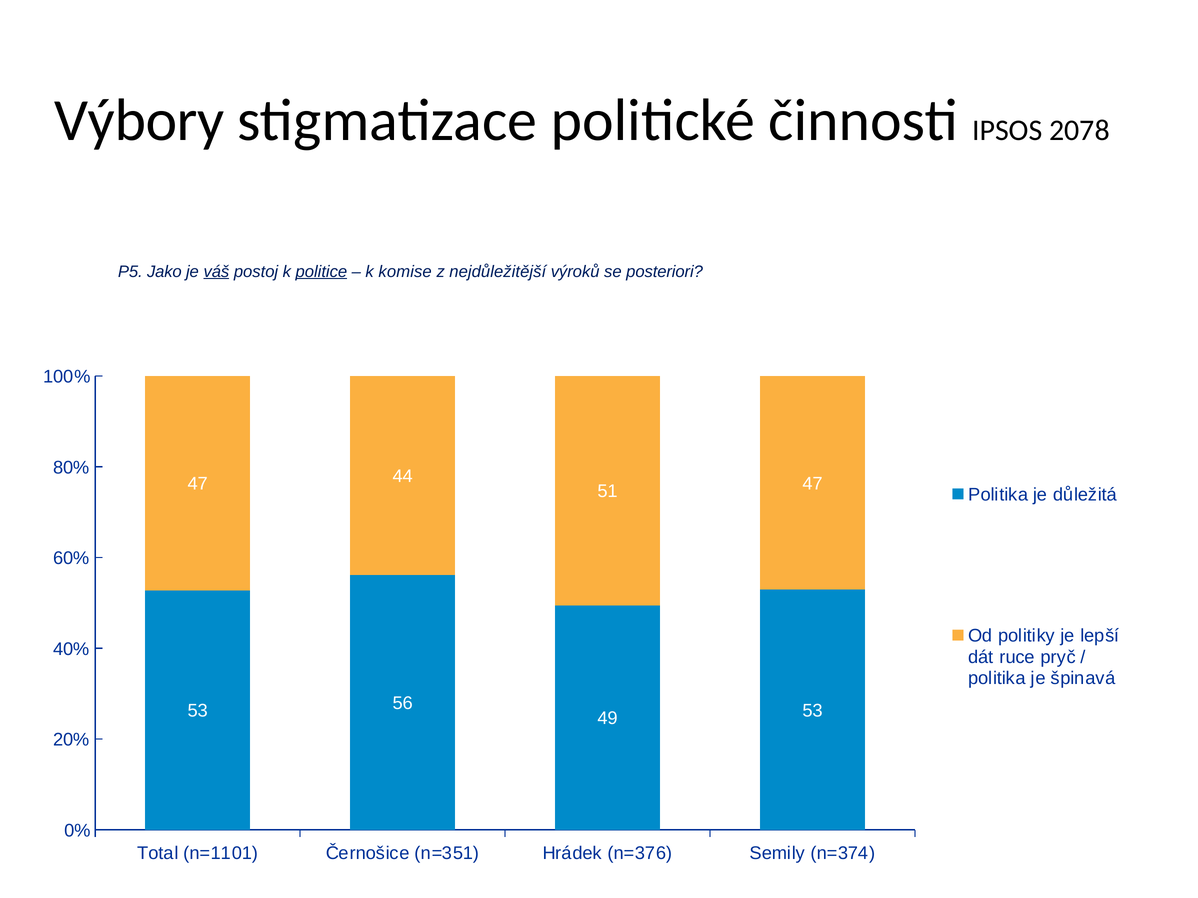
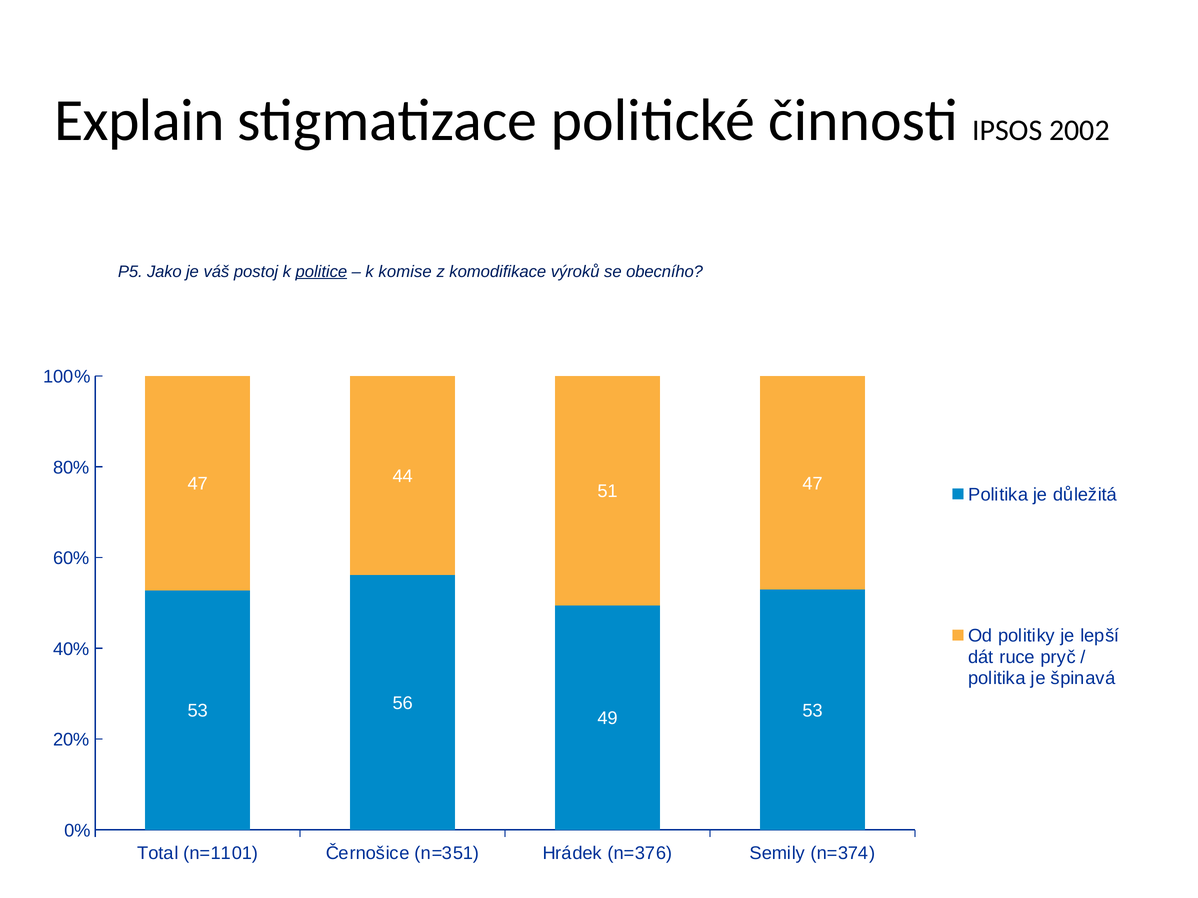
Výbory: Výbory -> Explain
2078: 2078 -> 2002
váš underline: present -> none
nejdůležitější: nejdůležitější -> komodifikace
posteriori: posteriori -> obecního
